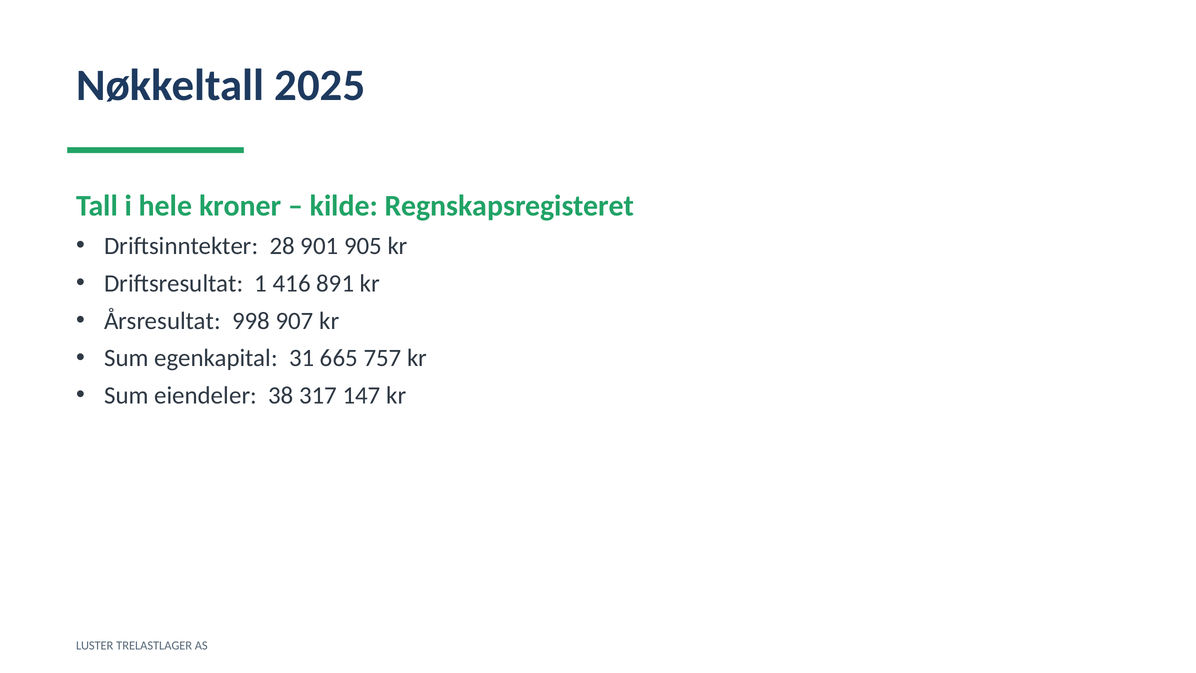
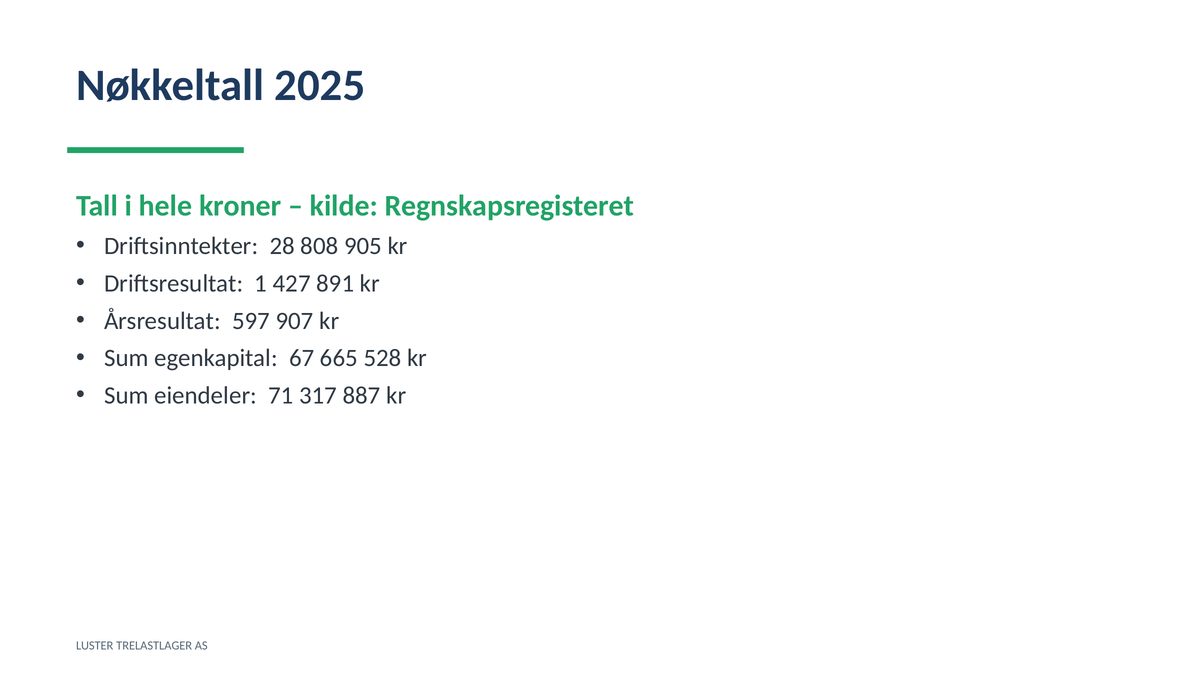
901: 901 -> 808
416: 416 -> 427
998: 998 -> 597
31: 31 -> 67
757: 757 -> 528
38: 38 -> 71
147: 147 -> 887
